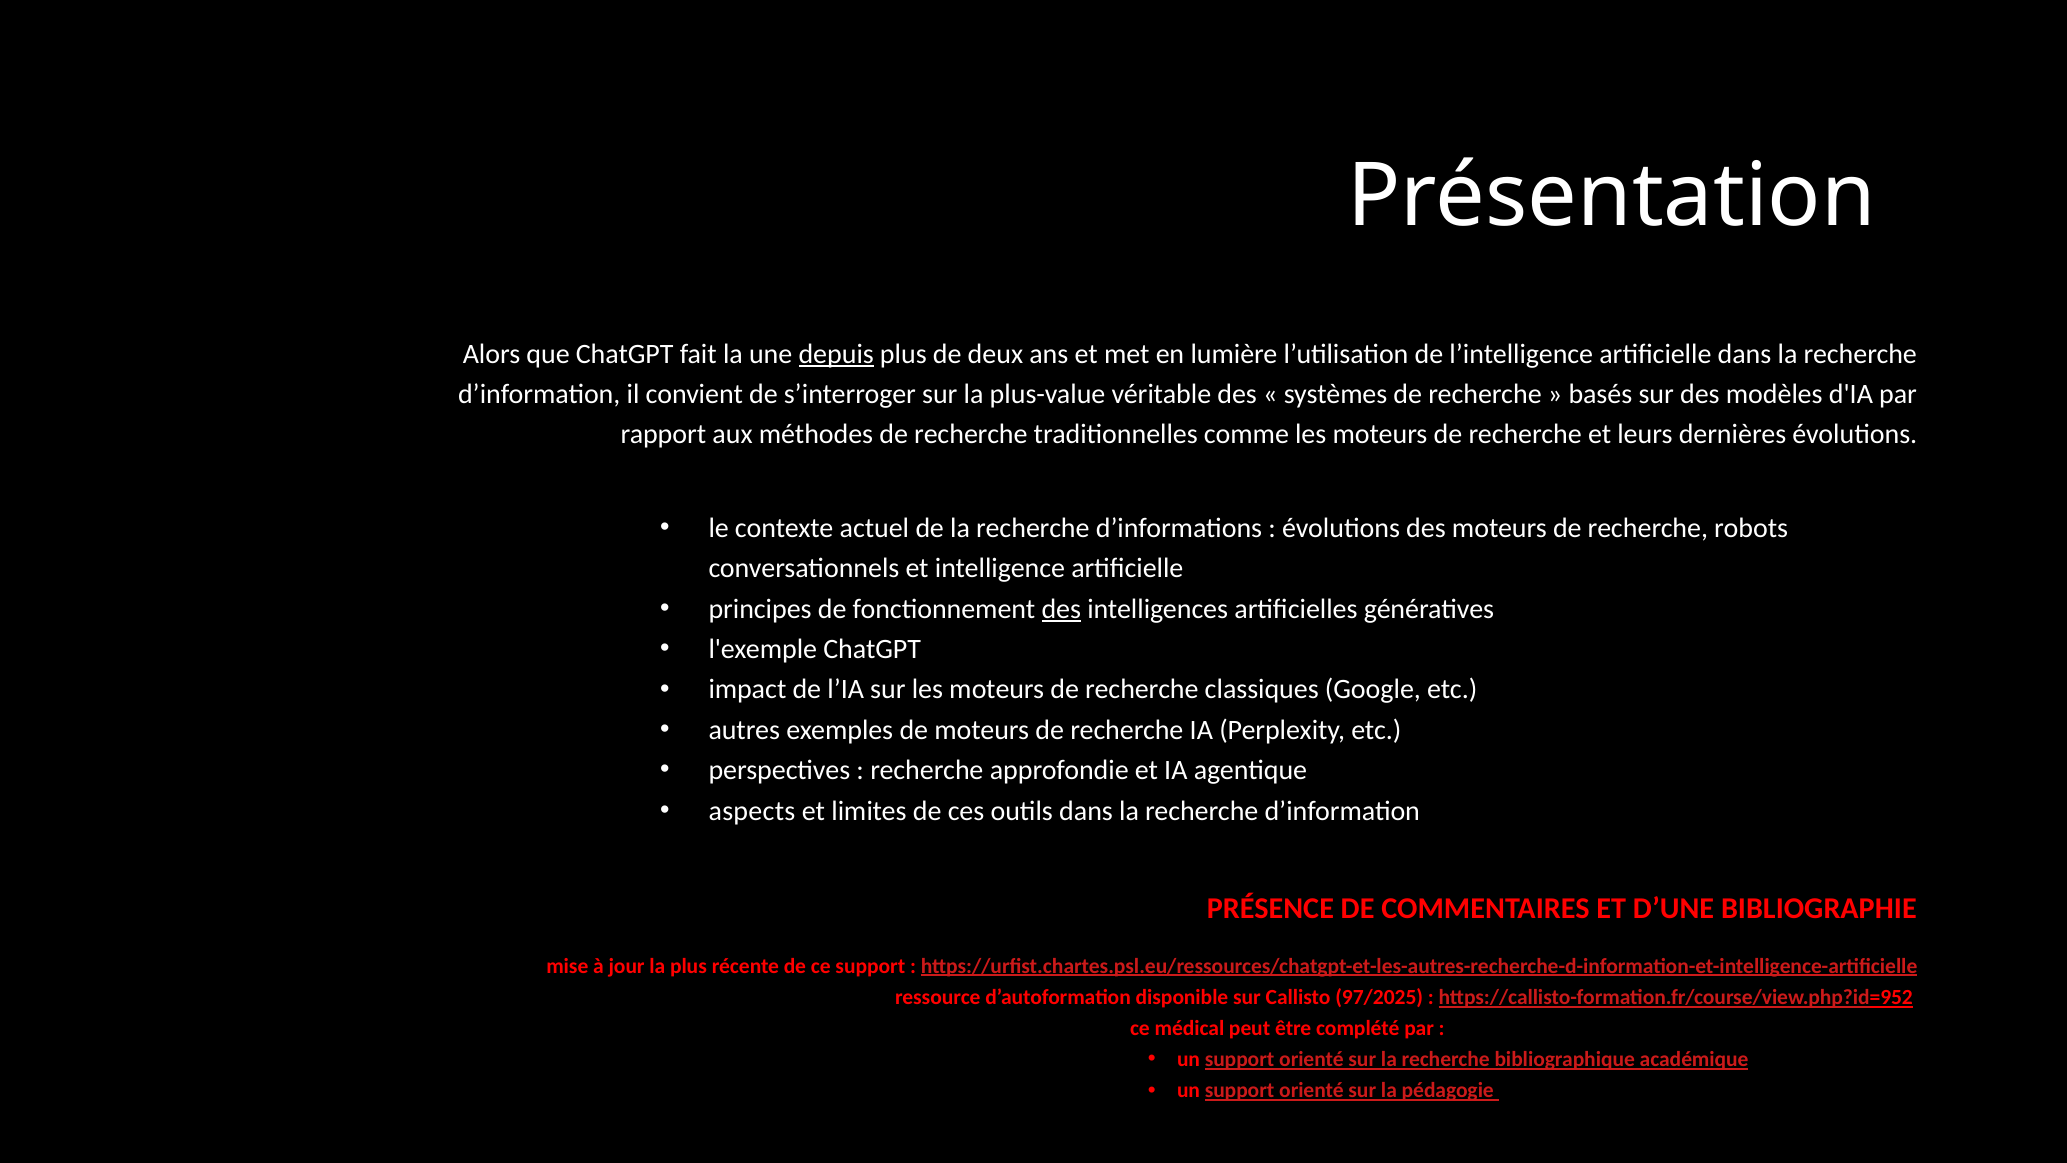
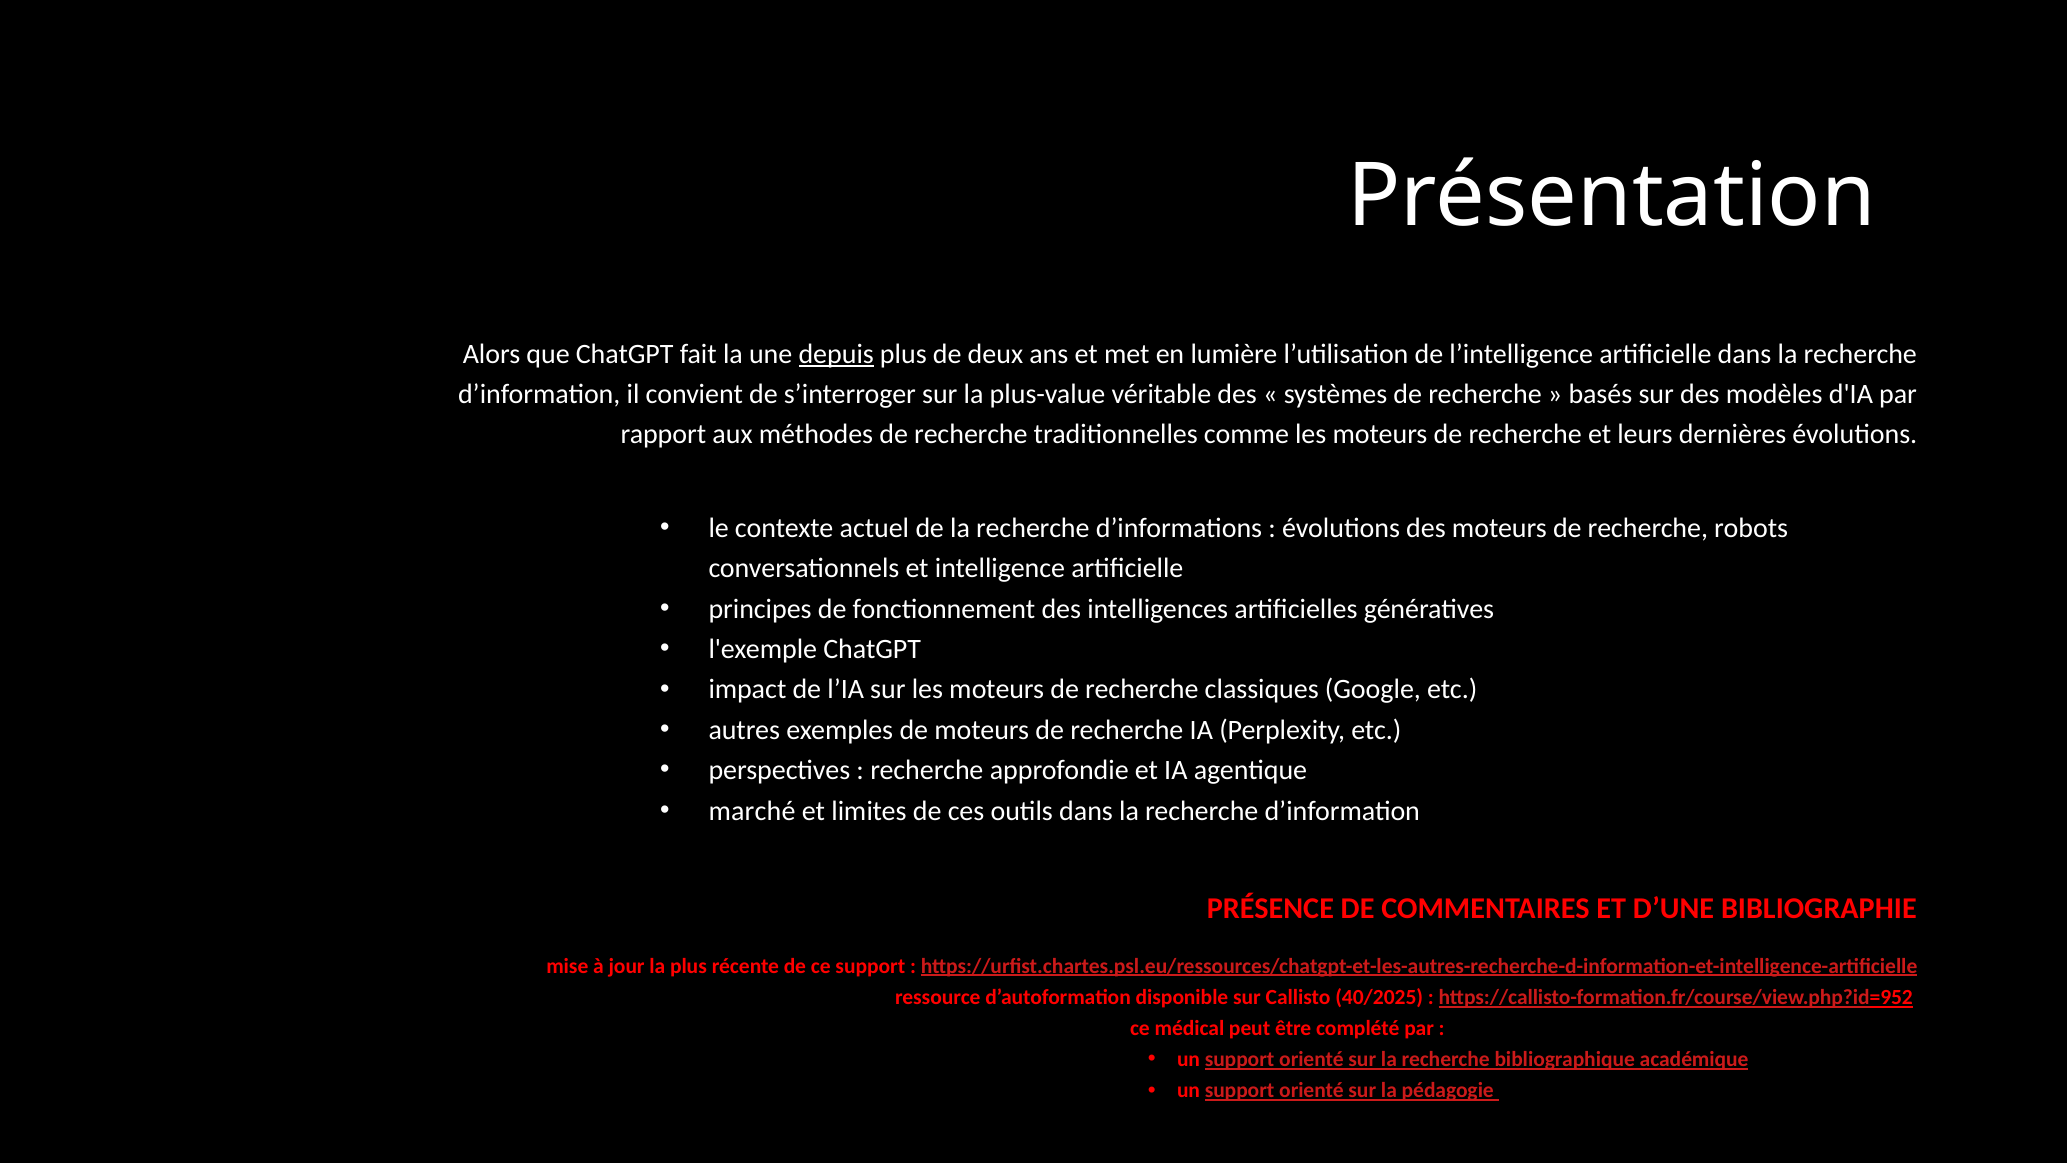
des at (1061, 609) underline: present -> none
aspects: aspects -> marché
97/2025: 97/2025 -> 40/2025
